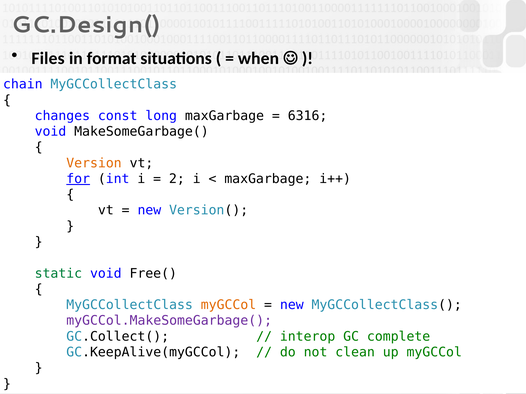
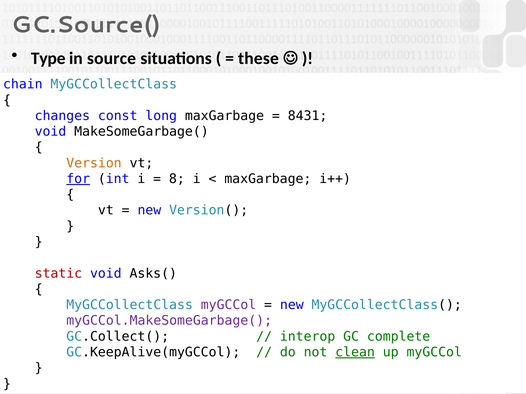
GC.Design(: GC.Design( -> GC.Source(
Files: Files -> Type
format: format -> source
when: when -> these
6316: 6316 -> 8431
2: 2 -> 8
static colour: green -> red
Free(: Free( -> Asks(
myGCCol at (229, 305) colour: orange -> purple
clean underline: none -> present
